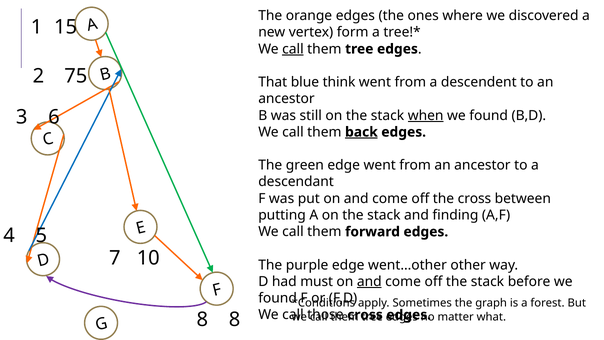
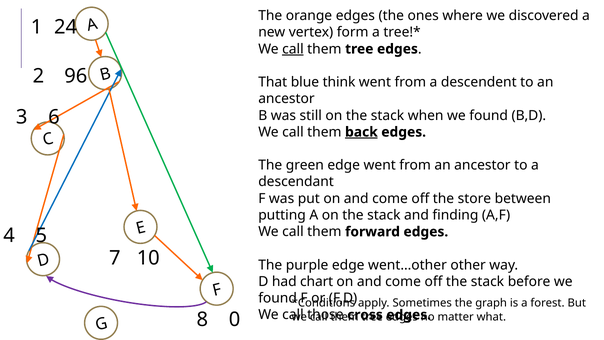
15: 15 -> 24
75: 75 -> 96
when underline: present -> none
the cross: cross -> store
must: must -> chart
and at (369, 281) underline: present -> none
8 8: 8 -> 0
